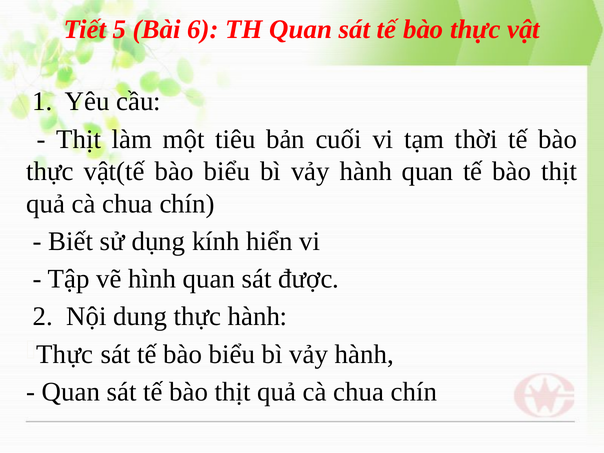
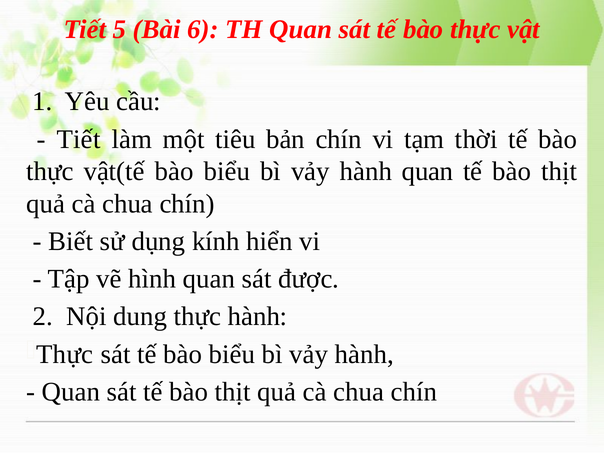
Thịt at (79, 139): Thịt -> Tiết
bản cuối: cuối -> chín
